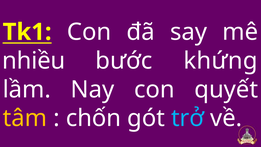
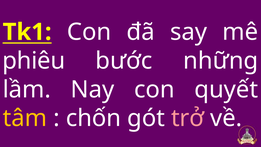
nhiều: nhiều -> phiêu
khứng: khứng -> những
trở colour: light blue -> pink
